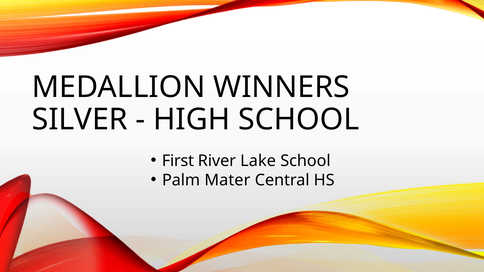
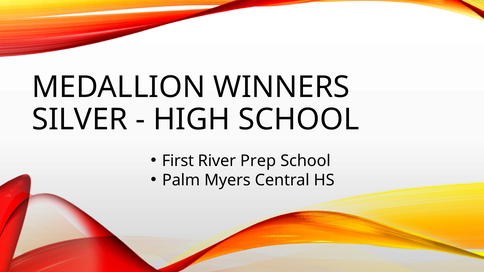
Lake: Lake -> Prep
Mater: Mater -> Myers
